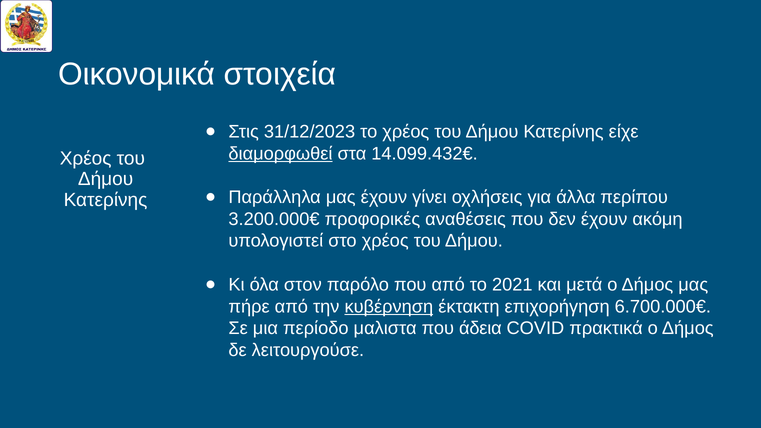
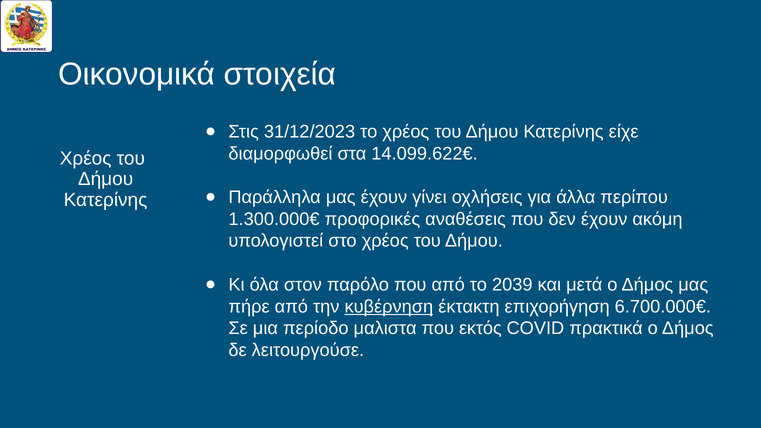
διαμορφωθεί underline: present -> none
14.099.432€: 14.099.432€ -> 14.099.622€
3.200.000€: 3.200.000€ -> 1.300.000€
2021: 2021 -> 2039
άδεια: άδεια -> εκτός
